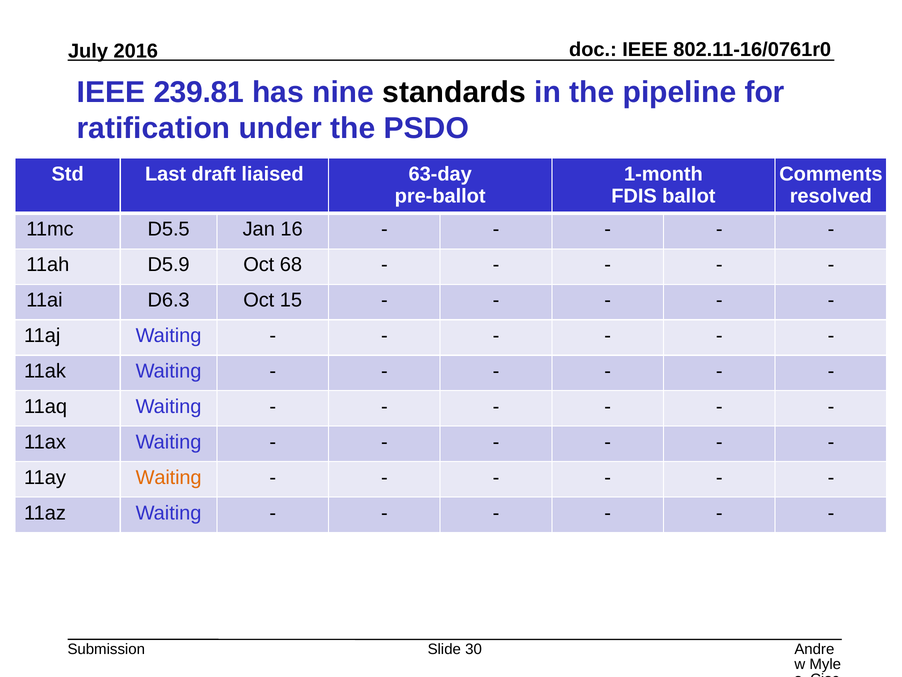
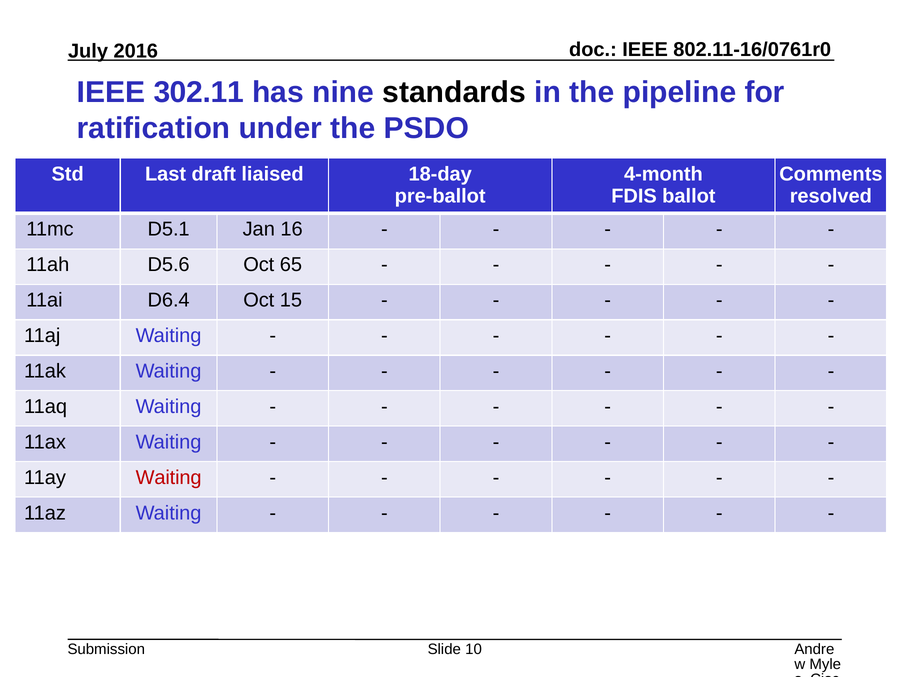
239.81: 239.81 -> 302.11
63-day: 63-day -> 18-day
1-month: 1-month -> 4-month
D5.5: D5.5 -> D5.1
D5.9: D5.9 -> D5.6
68: 68 -> 65
D6.3: D6.3 -> D6.4
Waiting at (169, 477) colour: orange -> red
30: 30 -> 10
